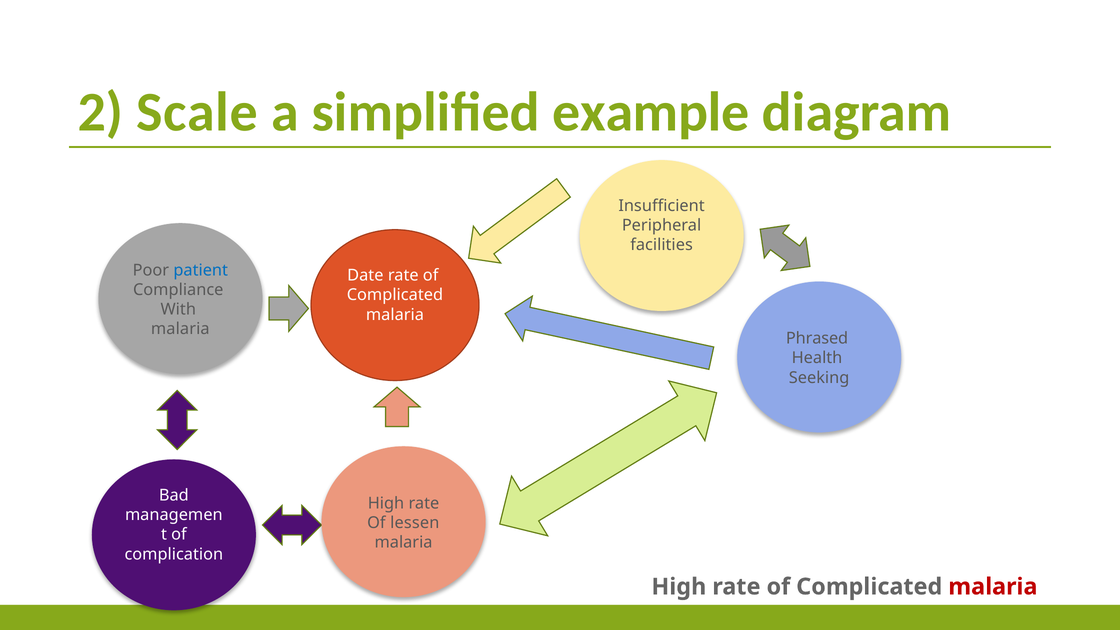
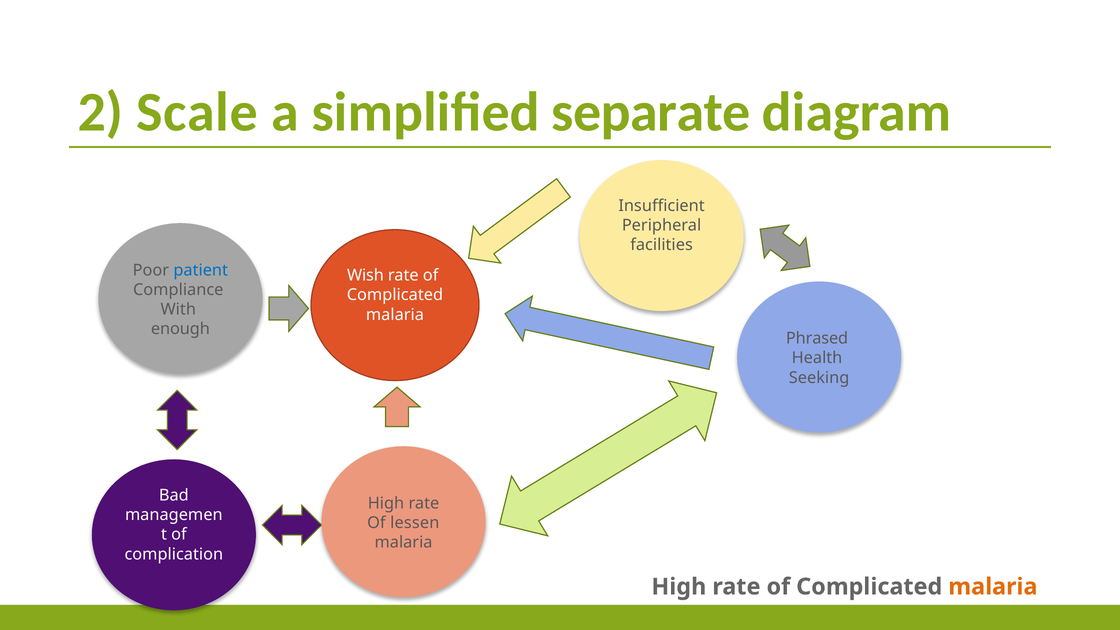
example: example -> separate
Date: Date -> Wish
malaria at (180, 329): malaria -> enough
malaria at (993, 587) colour: red -> orange
